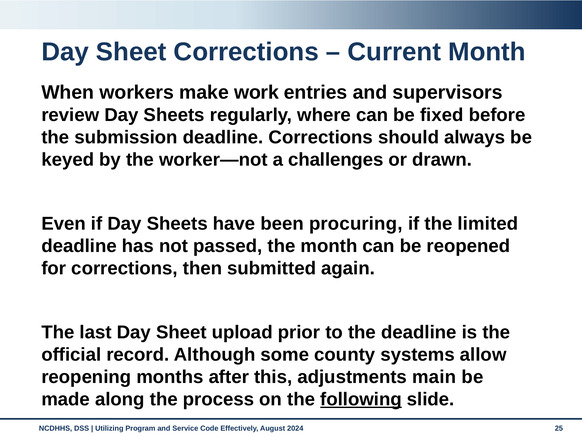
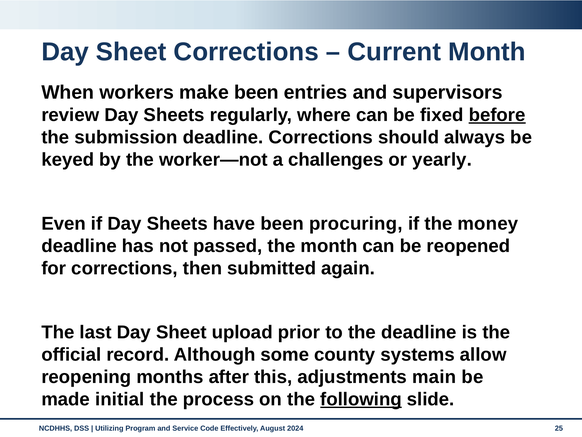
make work: work -> been
before underline: none -> present
drawn: drawn -> yearly
limited: limited -> money
along: along -> initial
